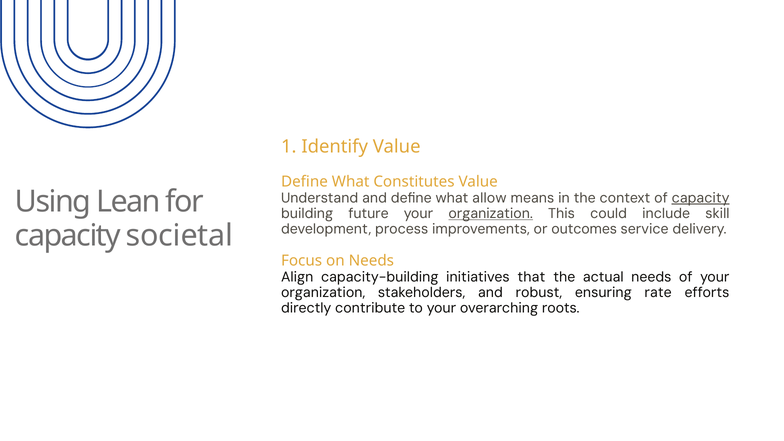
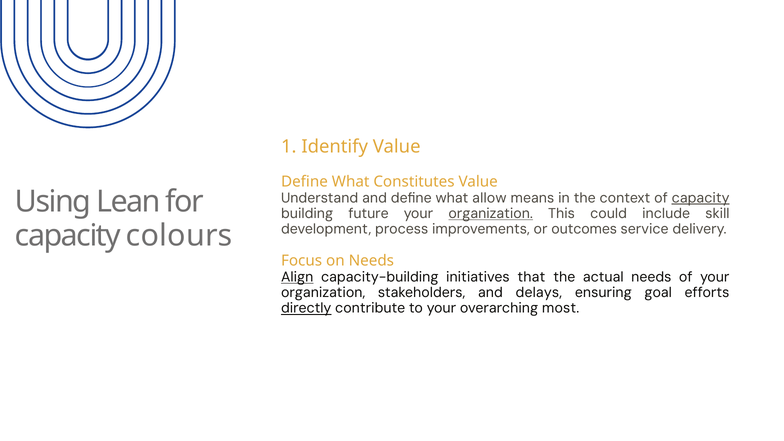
societal: societal -> colours
Align underline: none -> present
robust: robust -> delays
rate: rate -> goal
directly underline: none -> present
roots: roots -> most
